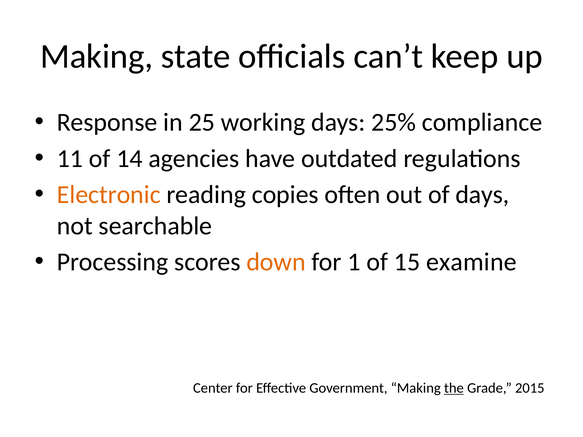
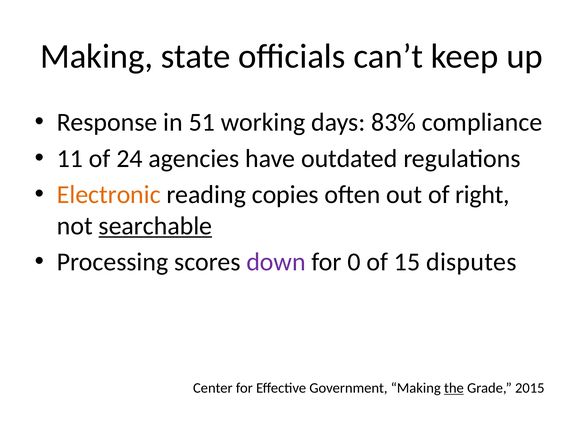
25: 25 -> 51
25%: 25% -> 83%
14: 14 -> 24
of days: days -> right
searchable underline: none -> present
down colour: orange -> purple
1: 1 -> 0
examine: examine -> disputes
